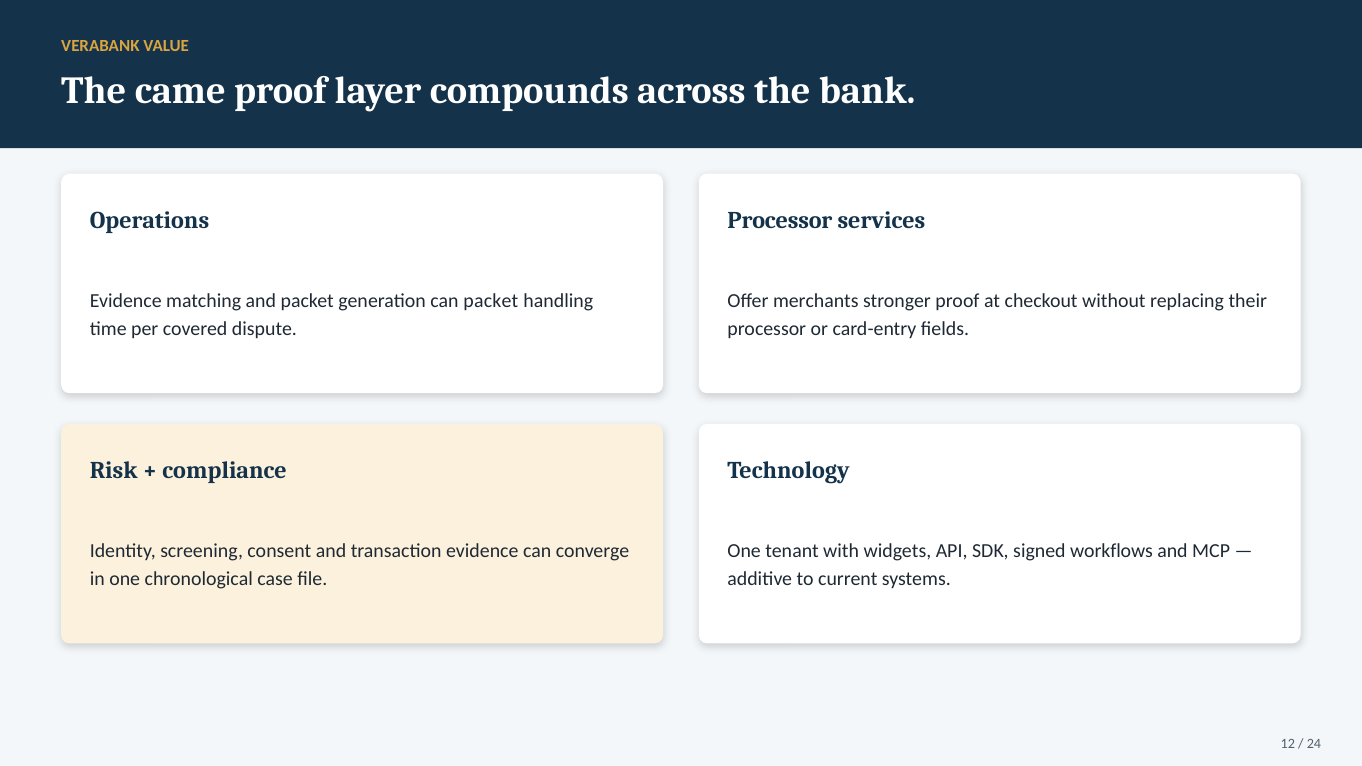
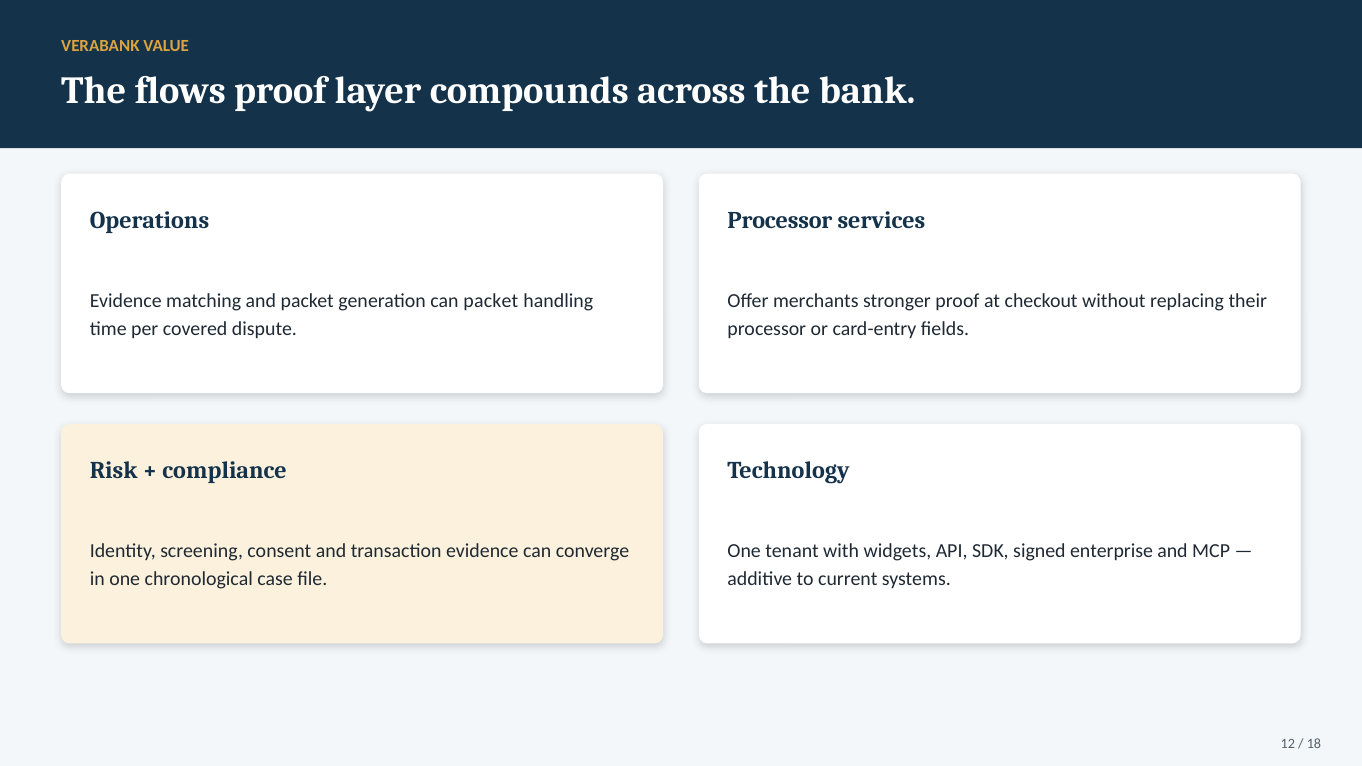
came: came -> flows
workflows: workflows -> enterprise
24: 24 -> 18
